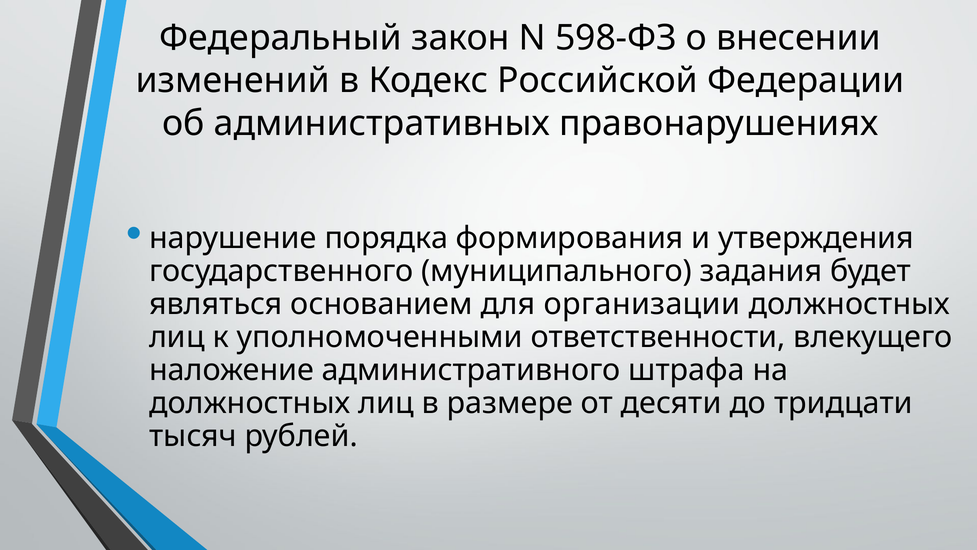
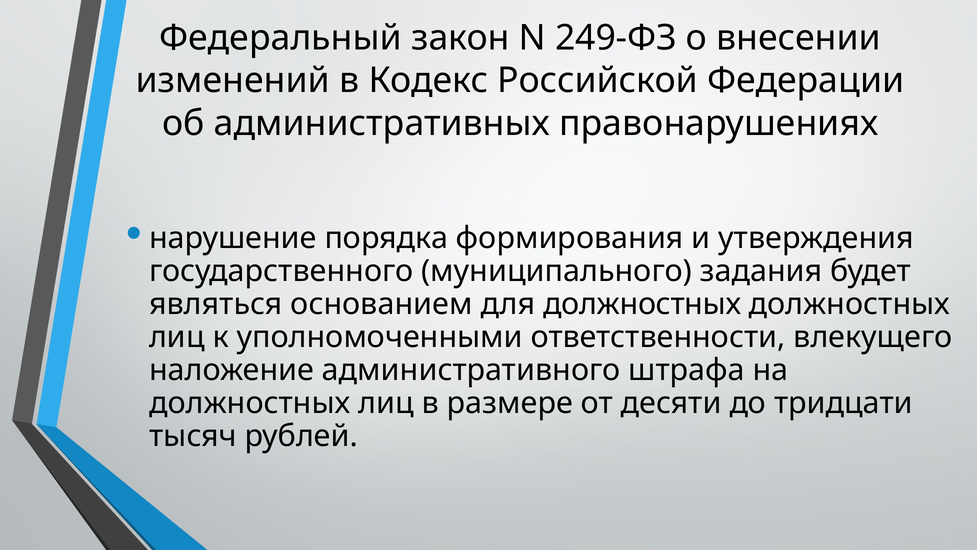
598-ФЗ: 598-ФЗ -> 249-ФЗ
для организации: организации -> должностных
